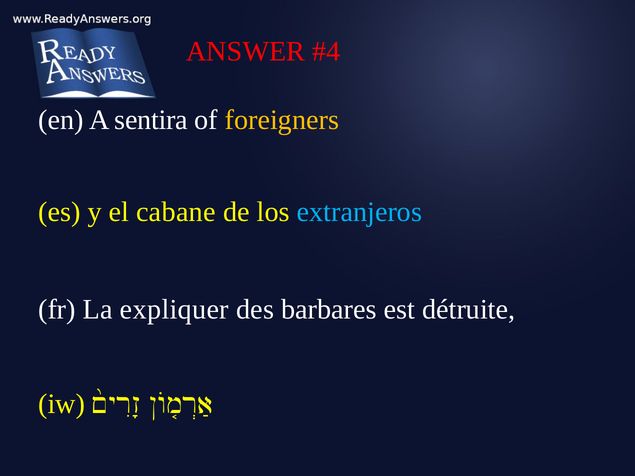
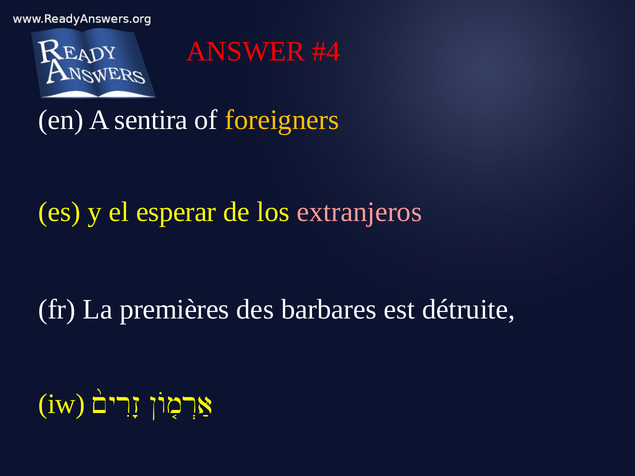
cabane: cabane -> esperar
extranjeros colour: light blue -> pink
expliquer: expliquer -> premières
